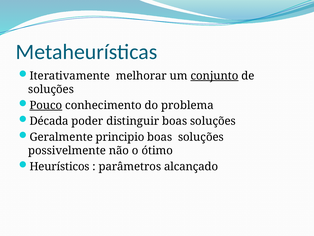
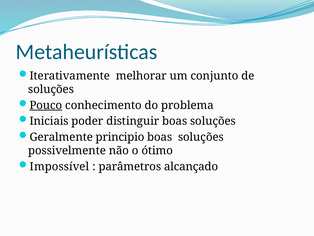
conjunto underline: present -> none
Década: Década -> Iniciais
Heurísticos: Heurísticos -> Impossível
